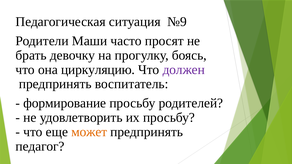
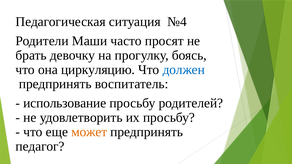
№9: №9 -> №4
должен colour: purple -> blue
формирование: формирование -> использование
